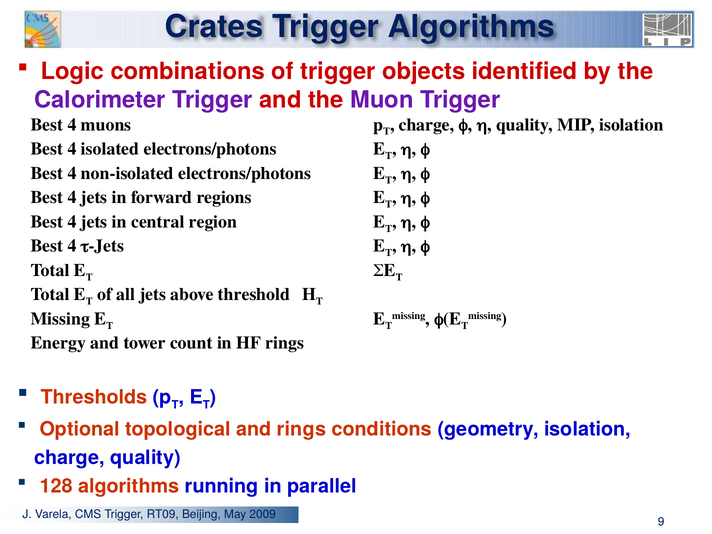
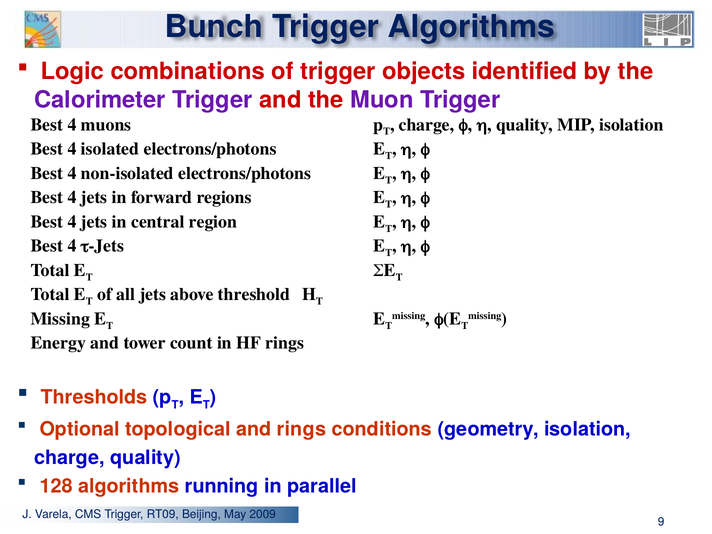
Crates: Crates -> Bunch
